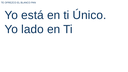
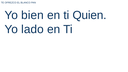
está: está -> bien
Único: Único -> Quien
